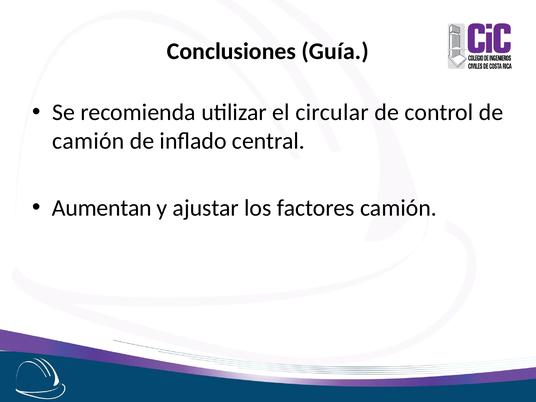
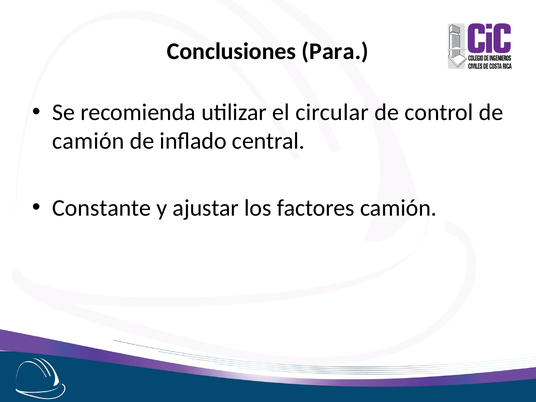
Guía: Guía -> Para
Aumentan: Aumentan -> Constante
